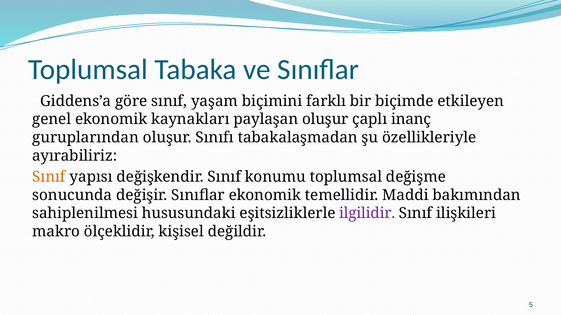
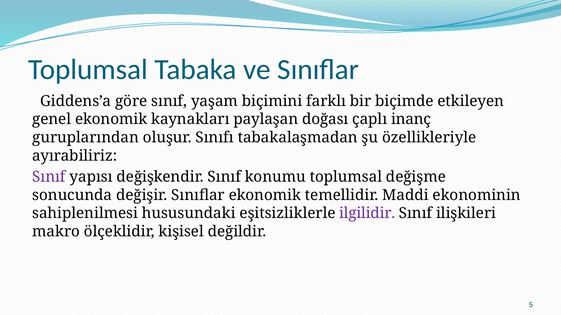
paylaşan oluşur: oluşur -> doğası
Sınıf at (49, 177) colour: orange -> purple
bakımından: bakımından -> ekonominin
